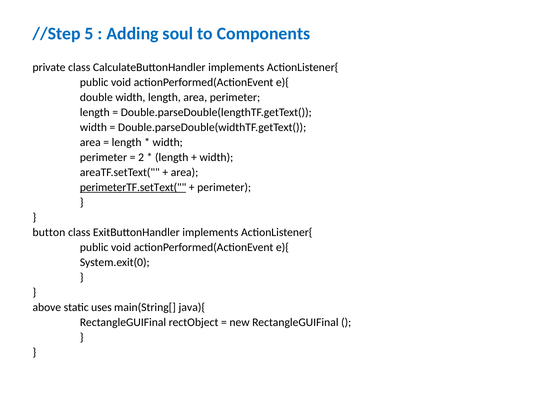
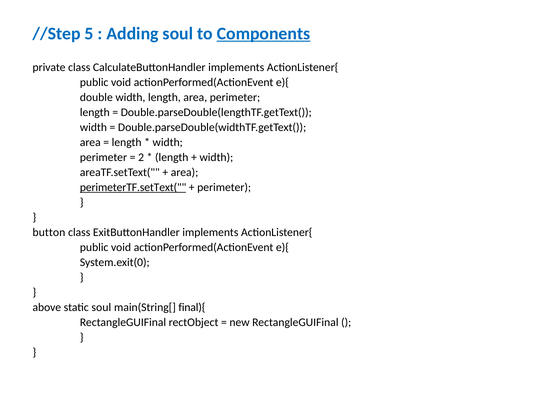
Components underline: none -> present
static uses: uses -> soul
java){: java){ -> final){
